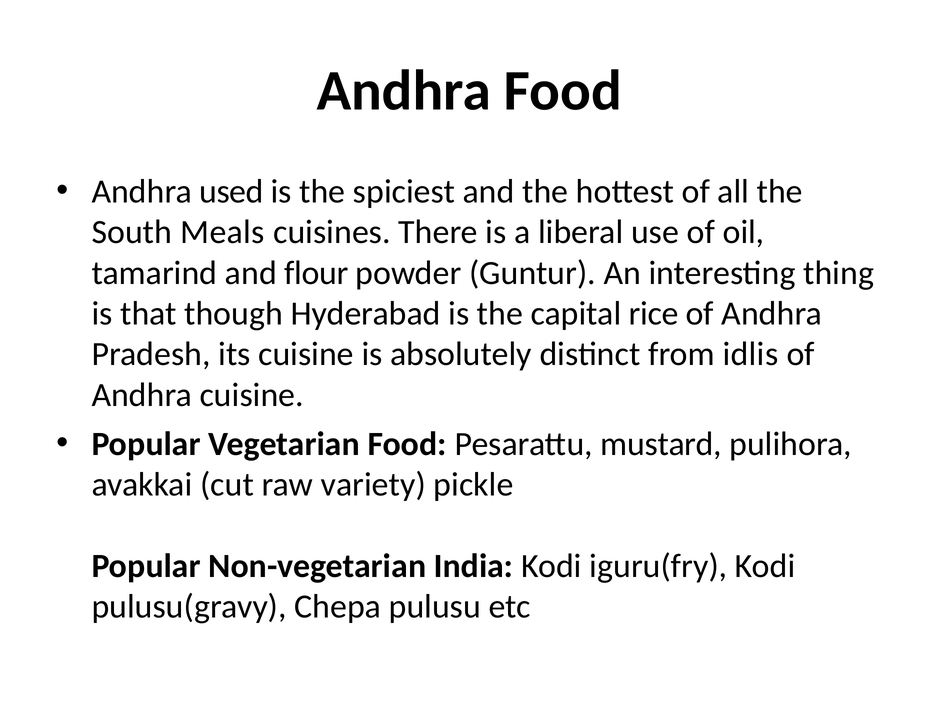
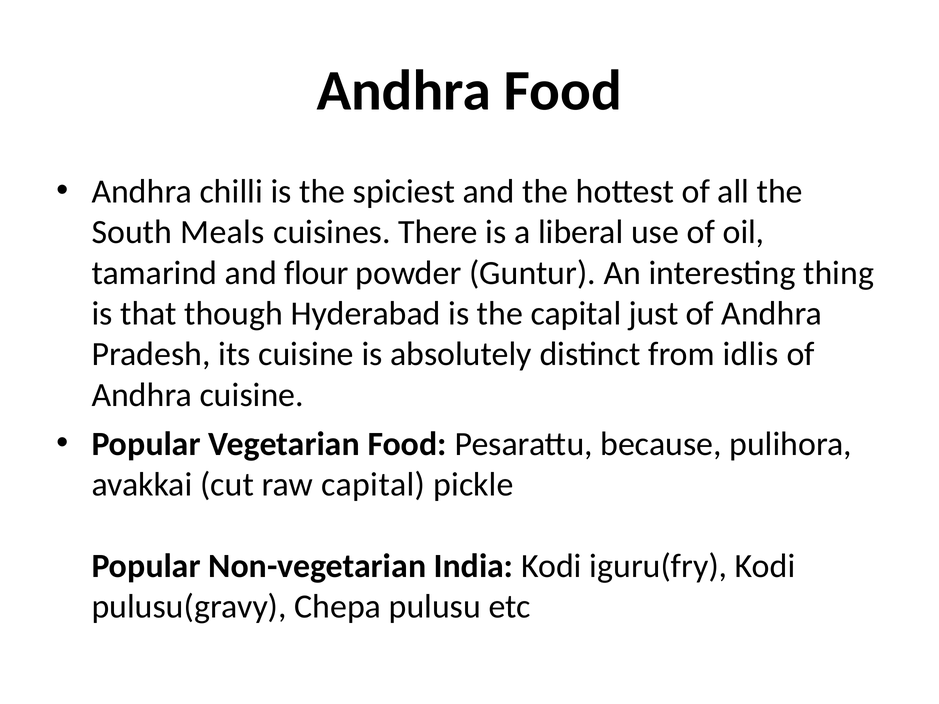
used: used -> chilli
rice: rice -> just
mustard: mustard -> because
raw variety: variety -> capital
